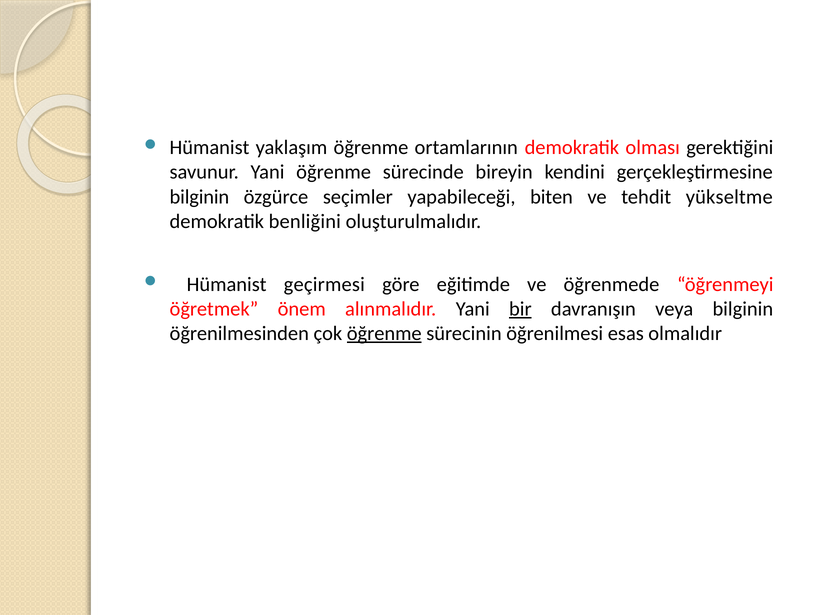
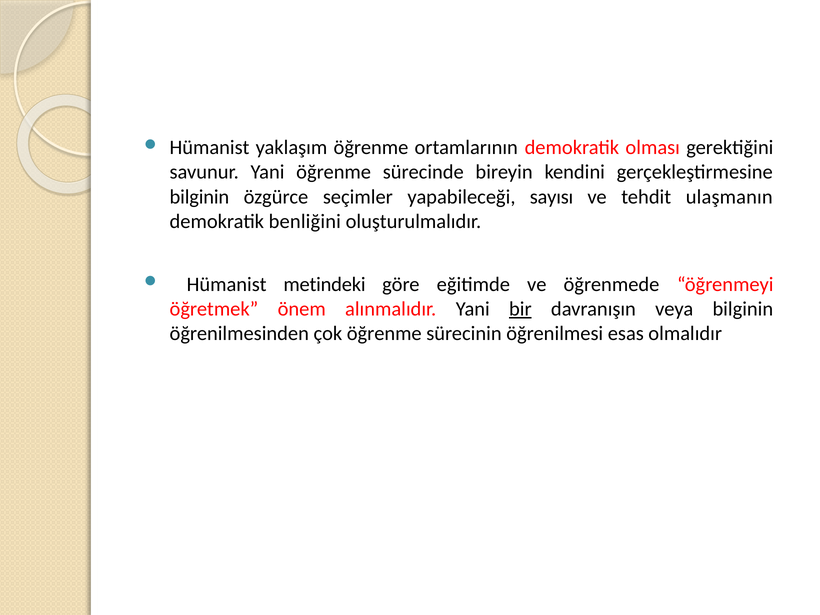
biten: biten -> sayısı
yükseltme: yükseltme -> ulaşmanın
geçirmesi: geçirmesi -> metindeki
öğrenme at (384, 334) underline: present -> none
